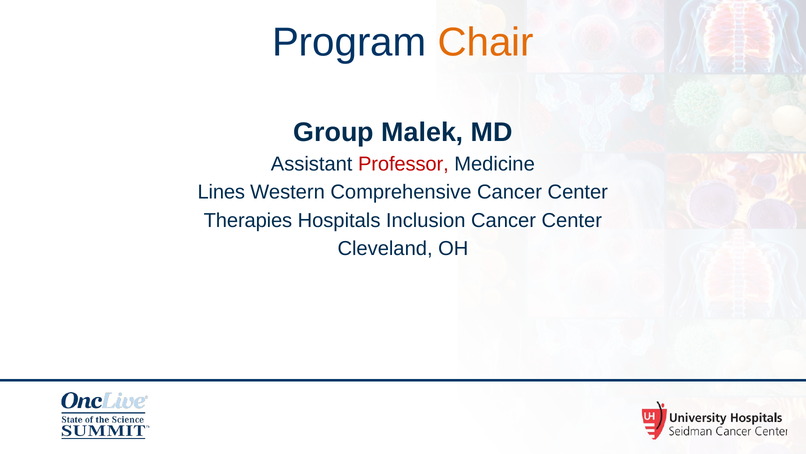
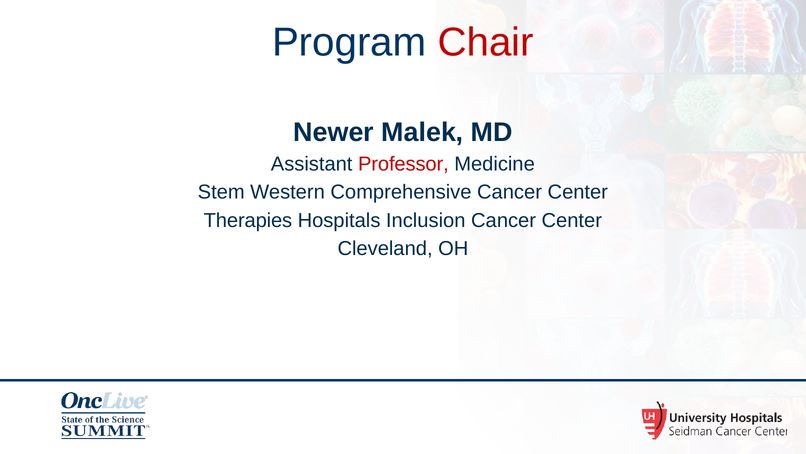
Chair colour: orange -> red
Group: Group -> Newer
Lines: Lines -> Stem
